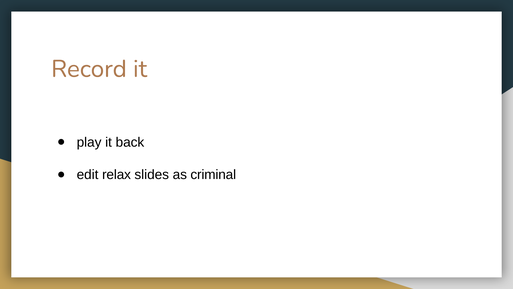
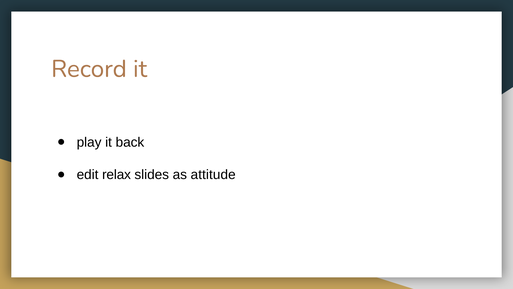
criminal: criminal -> attitude
